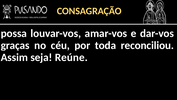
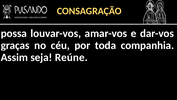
reconciliou: reconciliou -> companhia
